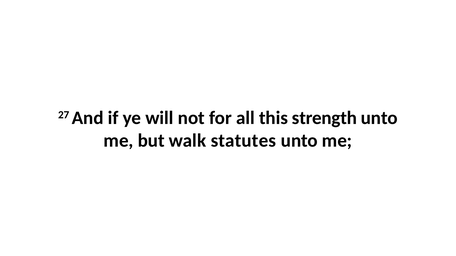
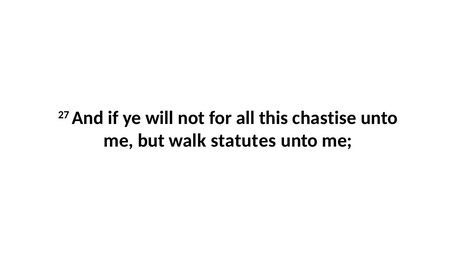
strength: strength -> chastise
